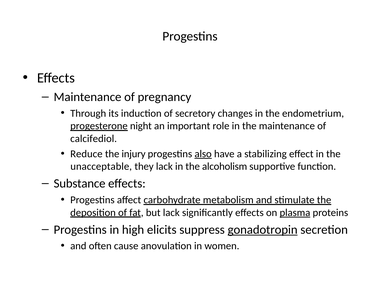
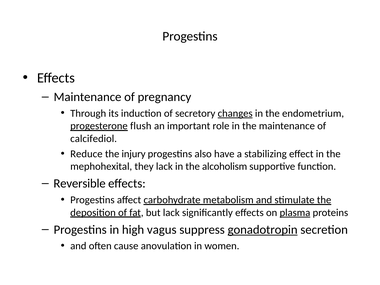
changes underline: none -> present
night: night -> flush
also underline: present -> none
unacceptable: unacceptable -> mephohexital
Substance: Substance -> Reversible
elicits: elicits -> vagus
